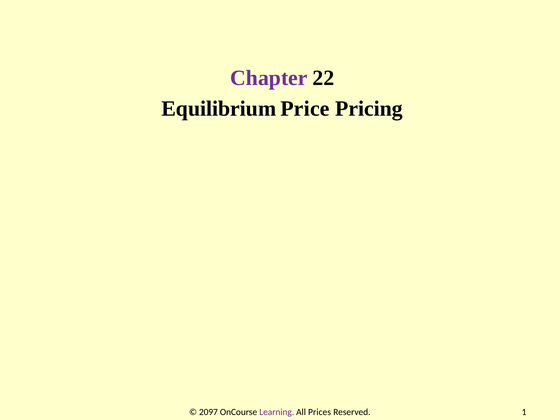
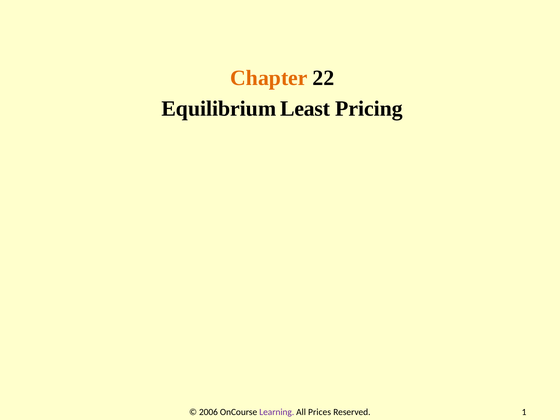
Chapter colour: purple -> orange
Price: Price -> Least
2097: 2097 -> 2006
